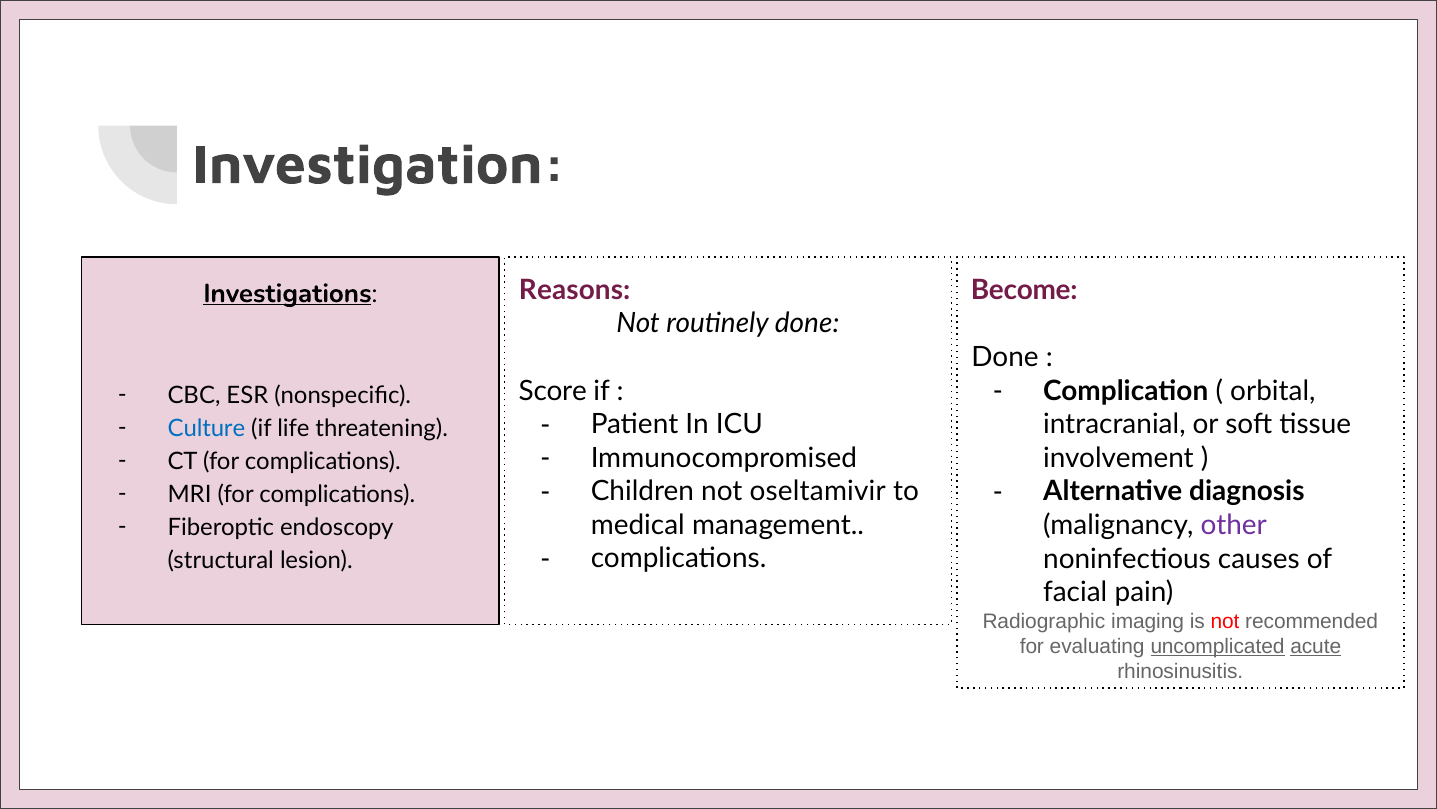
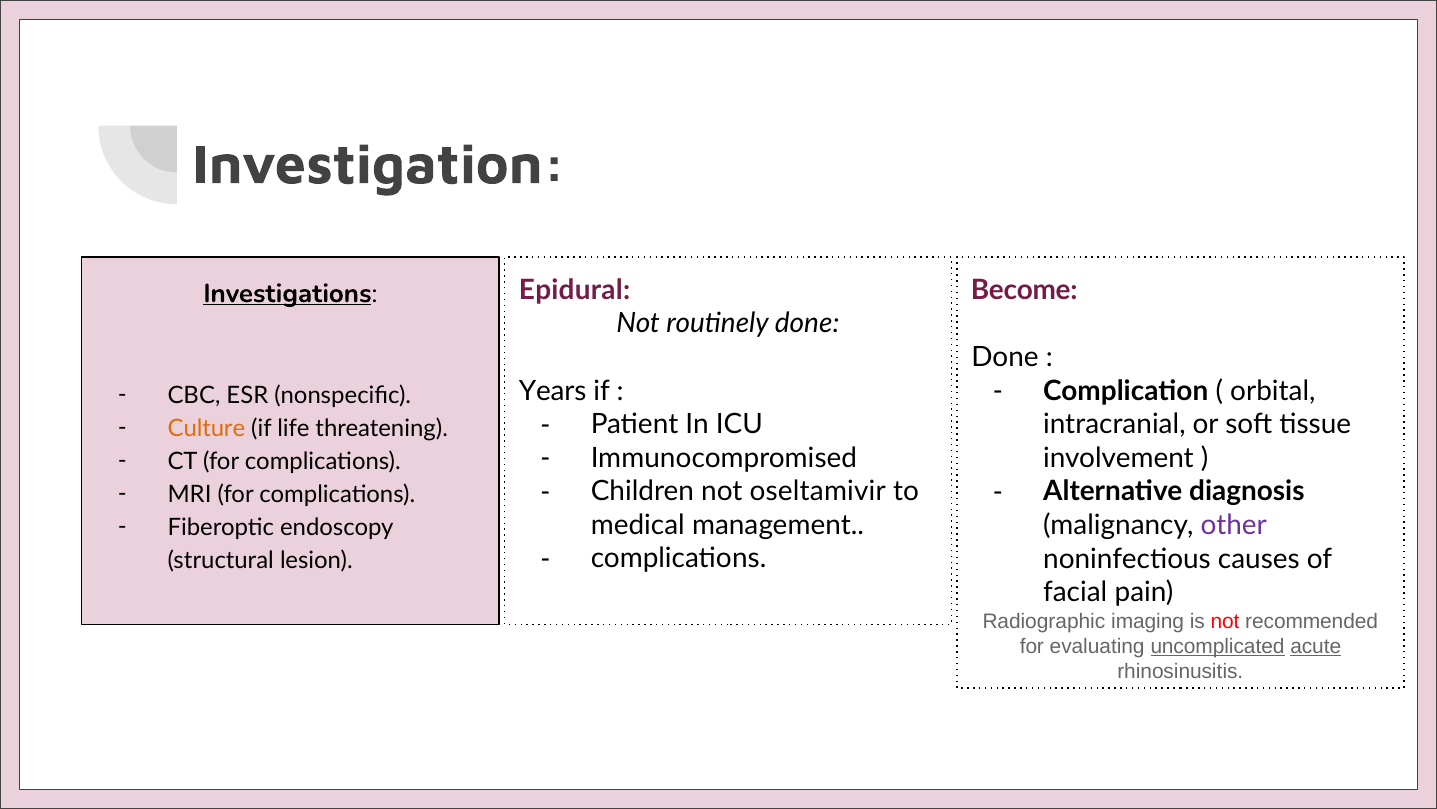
Reasons: Reasons -> Epidural
Score: Score -> Years
Culture colour: blue -> orange
